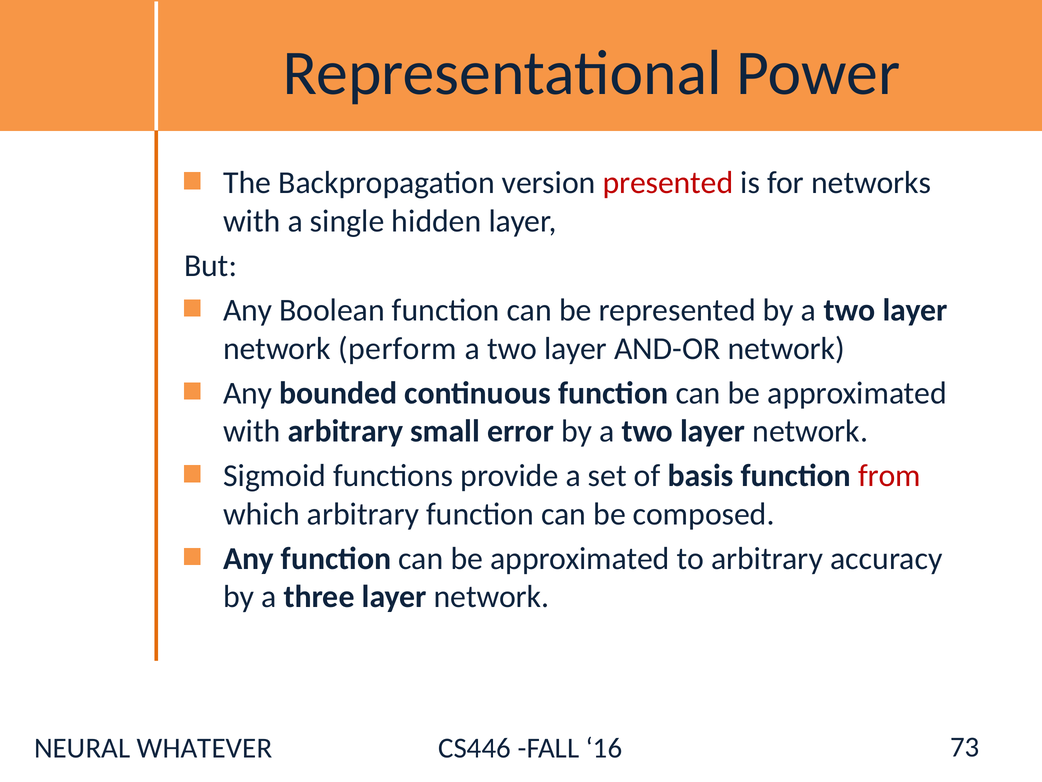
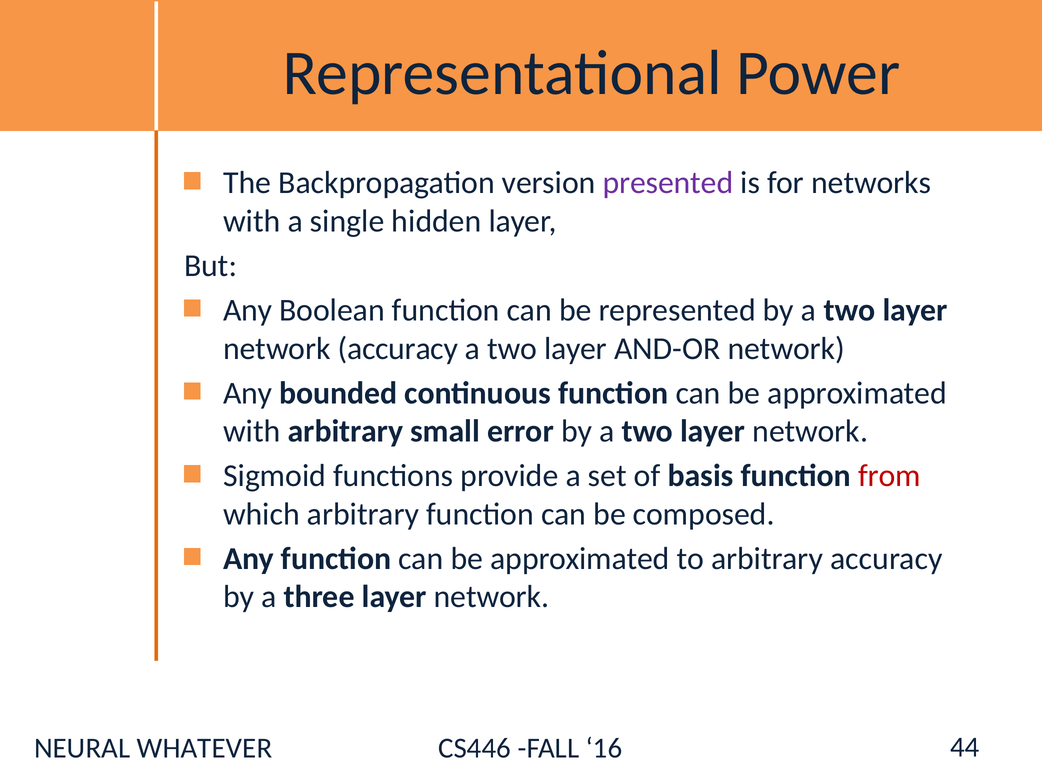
presented colour: red -> purple
network perform: perform -> accuracy
73: 73 -> 44
